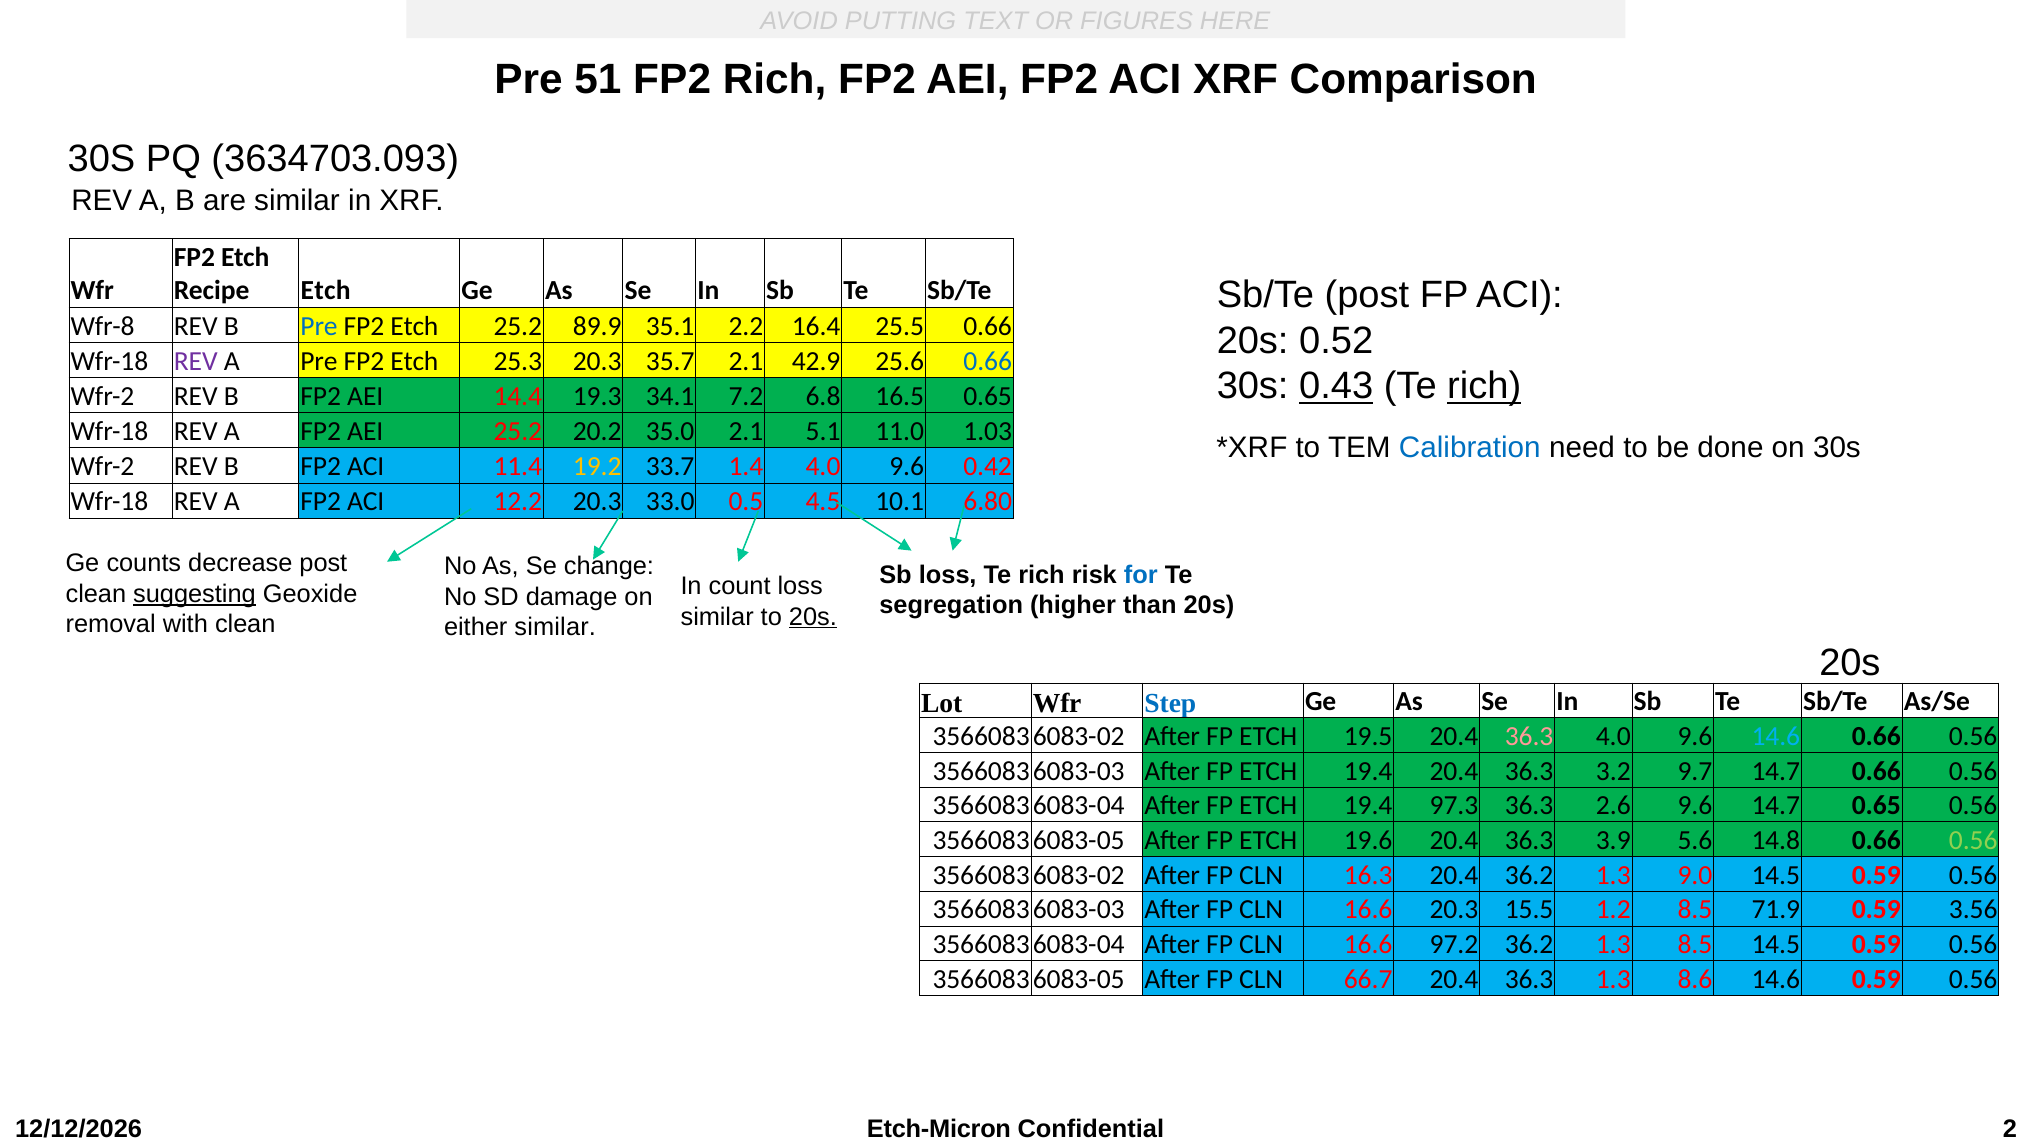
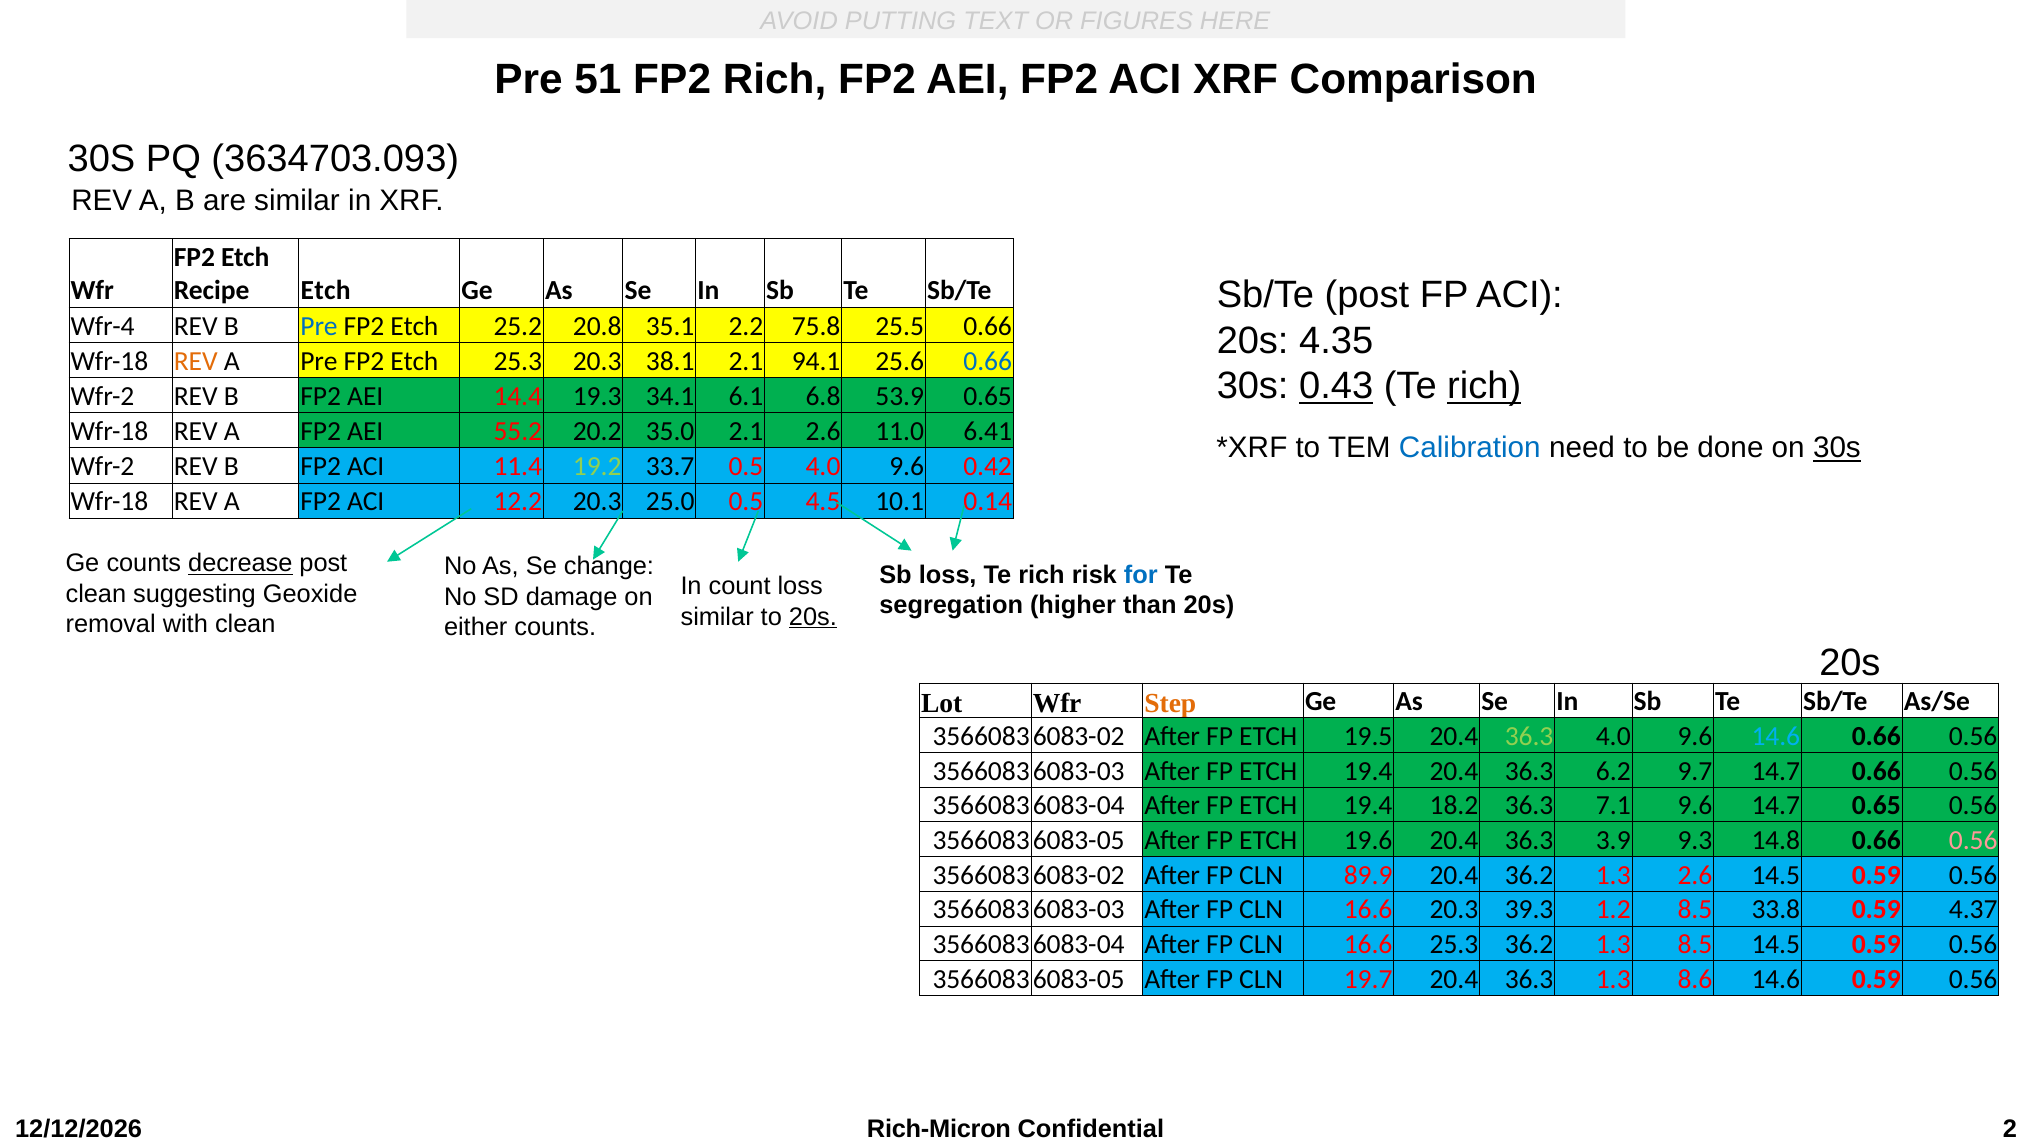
Wfr-8: Wfr-8 -> Wfr-4
89.9: 89.9 -> 20.8
16.4: 16.4 -> 75.8
0.52: 0.52 -> 4.35
REV at (196, 361) colour: purple -> orange
35.7: 35.7 -> 38.1
42.9: 42.9 -> 94.1
7.2: 7.2 -> 6.1
16.5: 16.5 -> 53.9
AEI 25.2: 25.2 -> 55.2
2.1 5.1: 5.1 -> 2.6
1.03: 1.03 -> 6.41
30s at (1837, 448) underline: none -> present
19.2 colour: yellow -> light green
33.7 1.4: 1.4 -> 0.5
33.0: 33.0 -> 25.0
6.80: 6.80 -> 0.14
decrease underline: none -> present
suggesting underline: present -> none
either similar: similar -> counts
Step colour: blue -> orange
36.3 at (1529, 736) colour: pink -> light green
3.2: 3.2 -> 6.2
97.3: 97.3 -> 18.2
2.6: 2.6 -> 7.1
5.6: 5.6 -> 9.3
0.56 at (1973, 841) colour: light green -> pink
16.3: 16.3 -> 89.9
1.3 9.0: 9.0 -> 2.6
15.5: 15.5 -> 39.3
71.9: 71.9 -> 33.8
3.56: 3.56 -> 4.37
16.6 97.2: 97.2 -> 25.3
66.7: 66.7 -> 19.7
Etch-Micron: Etch-Micron -> Rich-Micron
